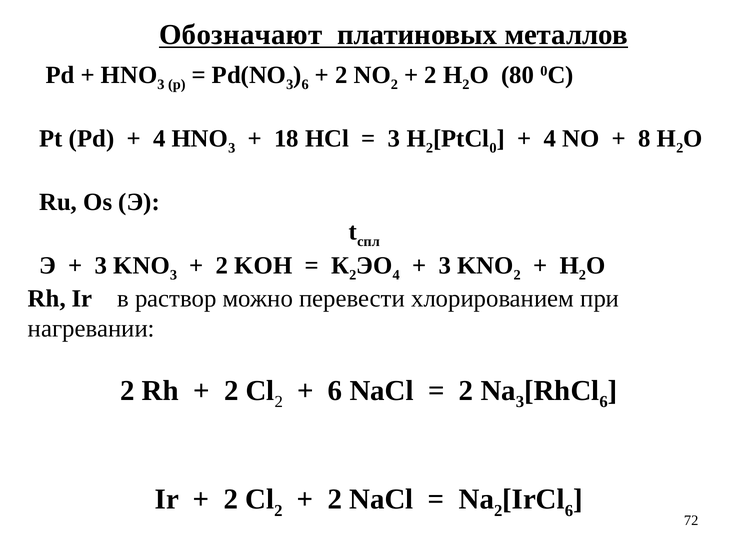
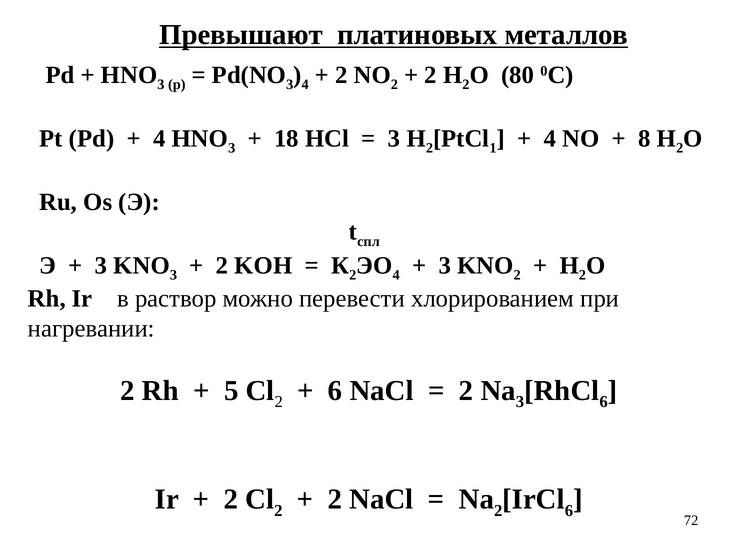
Обозначают: Обозначают -> Превышают
6 at (305, 85): 6 -> 4
0: 0 -> 1
2 at (231, 391): 2 -> 5
